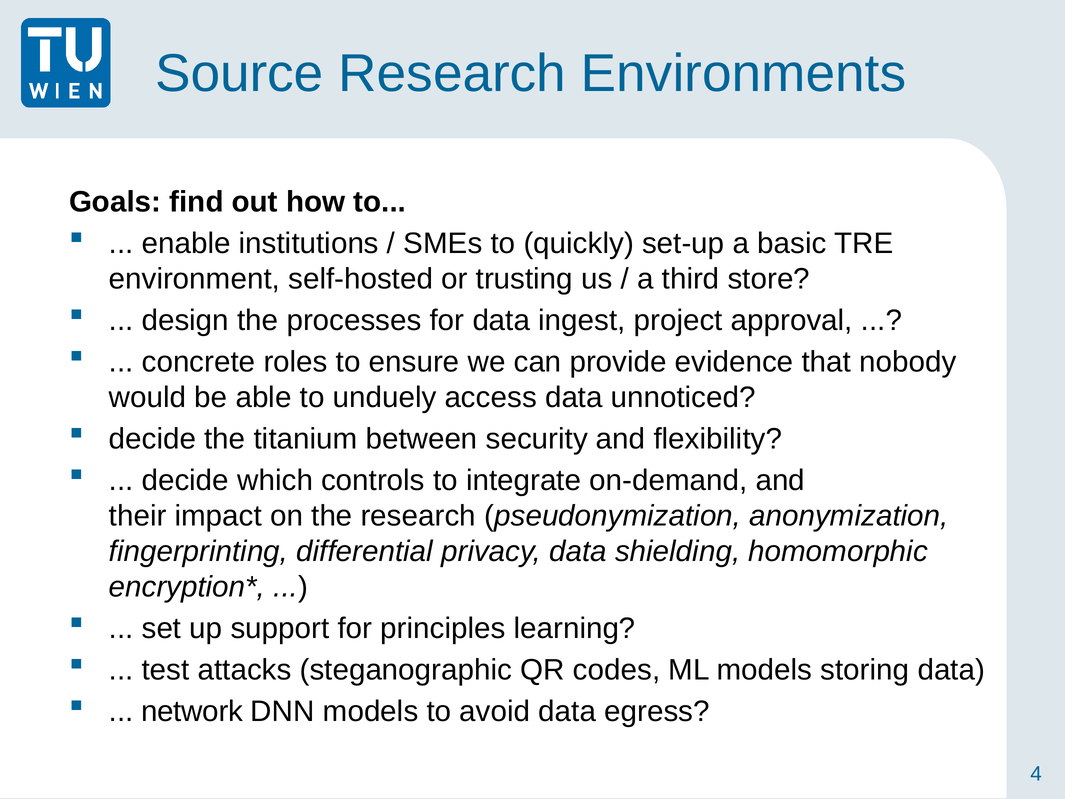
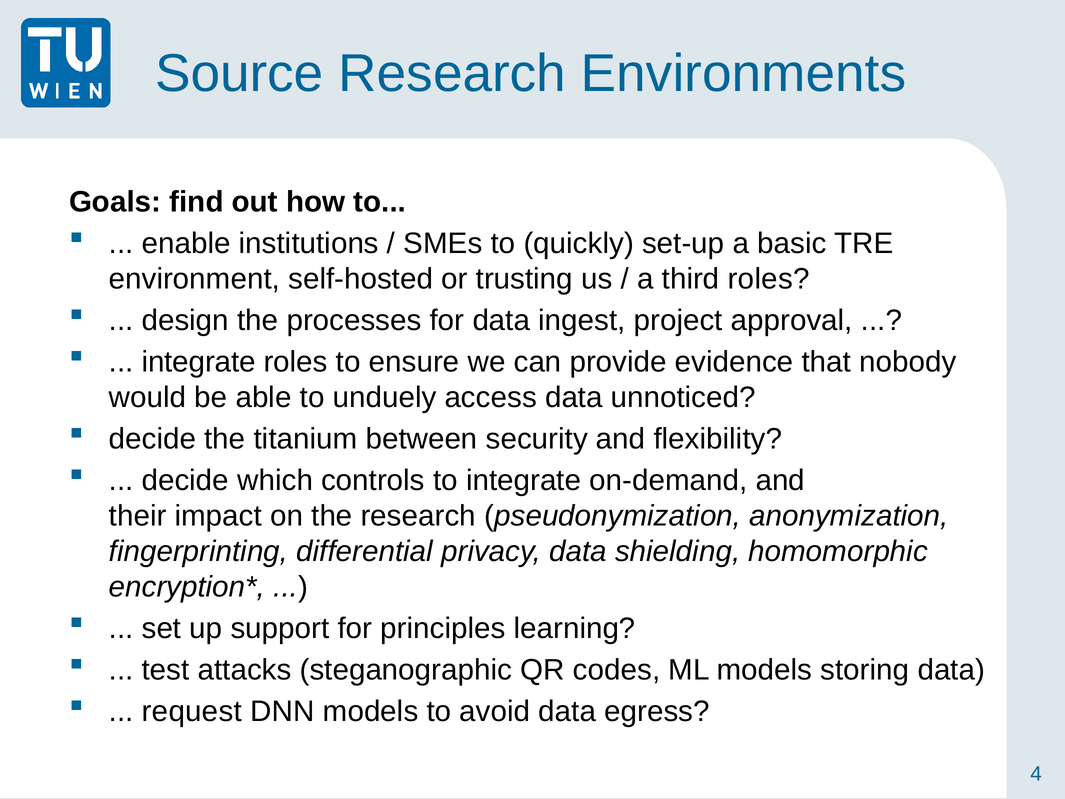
third store: store -> roles
concrete at (199, 362): concrete -> integrate
network: network -> request
